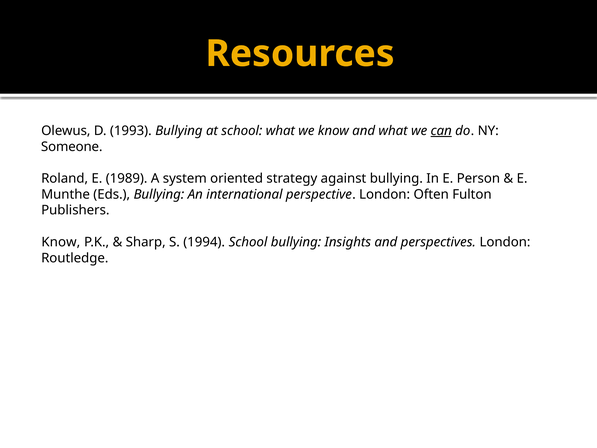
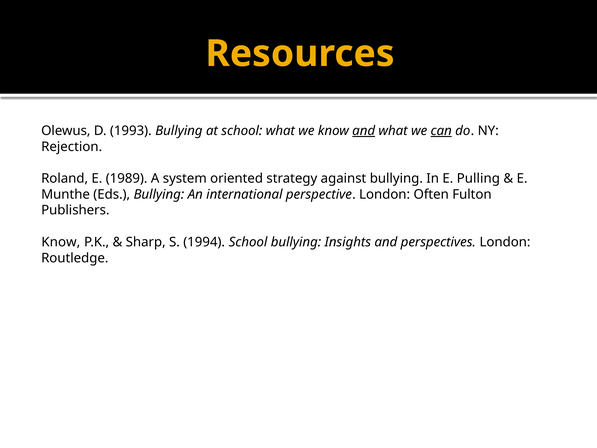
and at (364, 131) underline: none -> present
Someone: Someone -> Rejection
Person: Person -> Pulling
